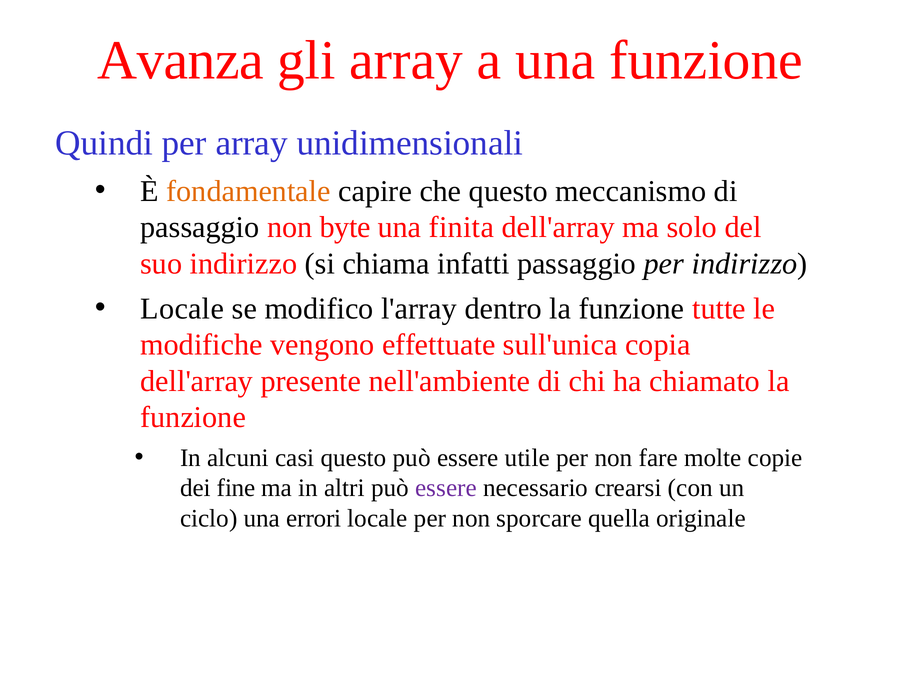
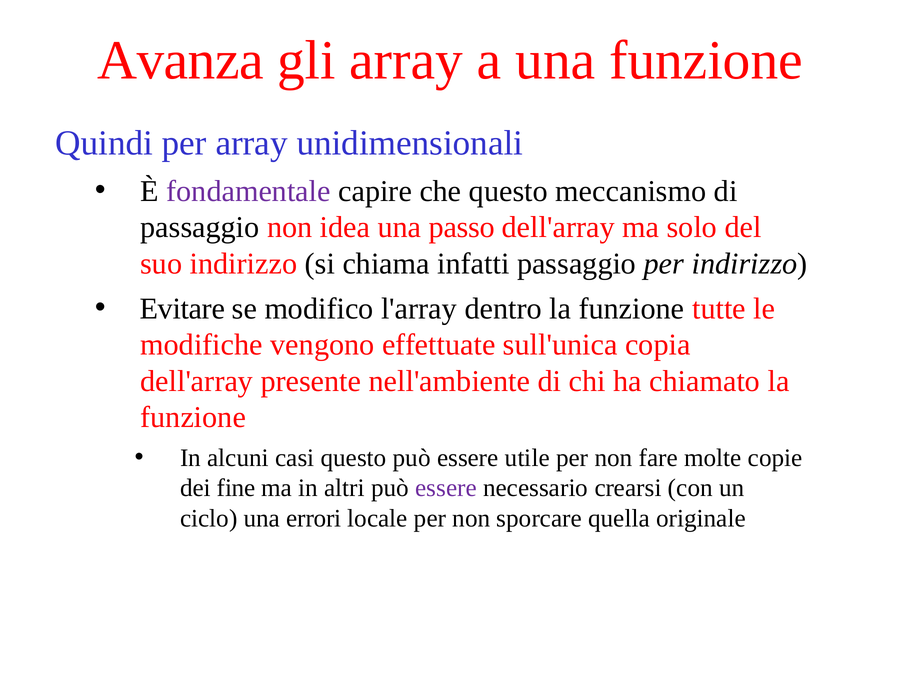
fondamentale colour: orange -> purple
byte: byte -> idea
finita: finita -> passo
Locale at (182, 309): Locale -> Evitare
